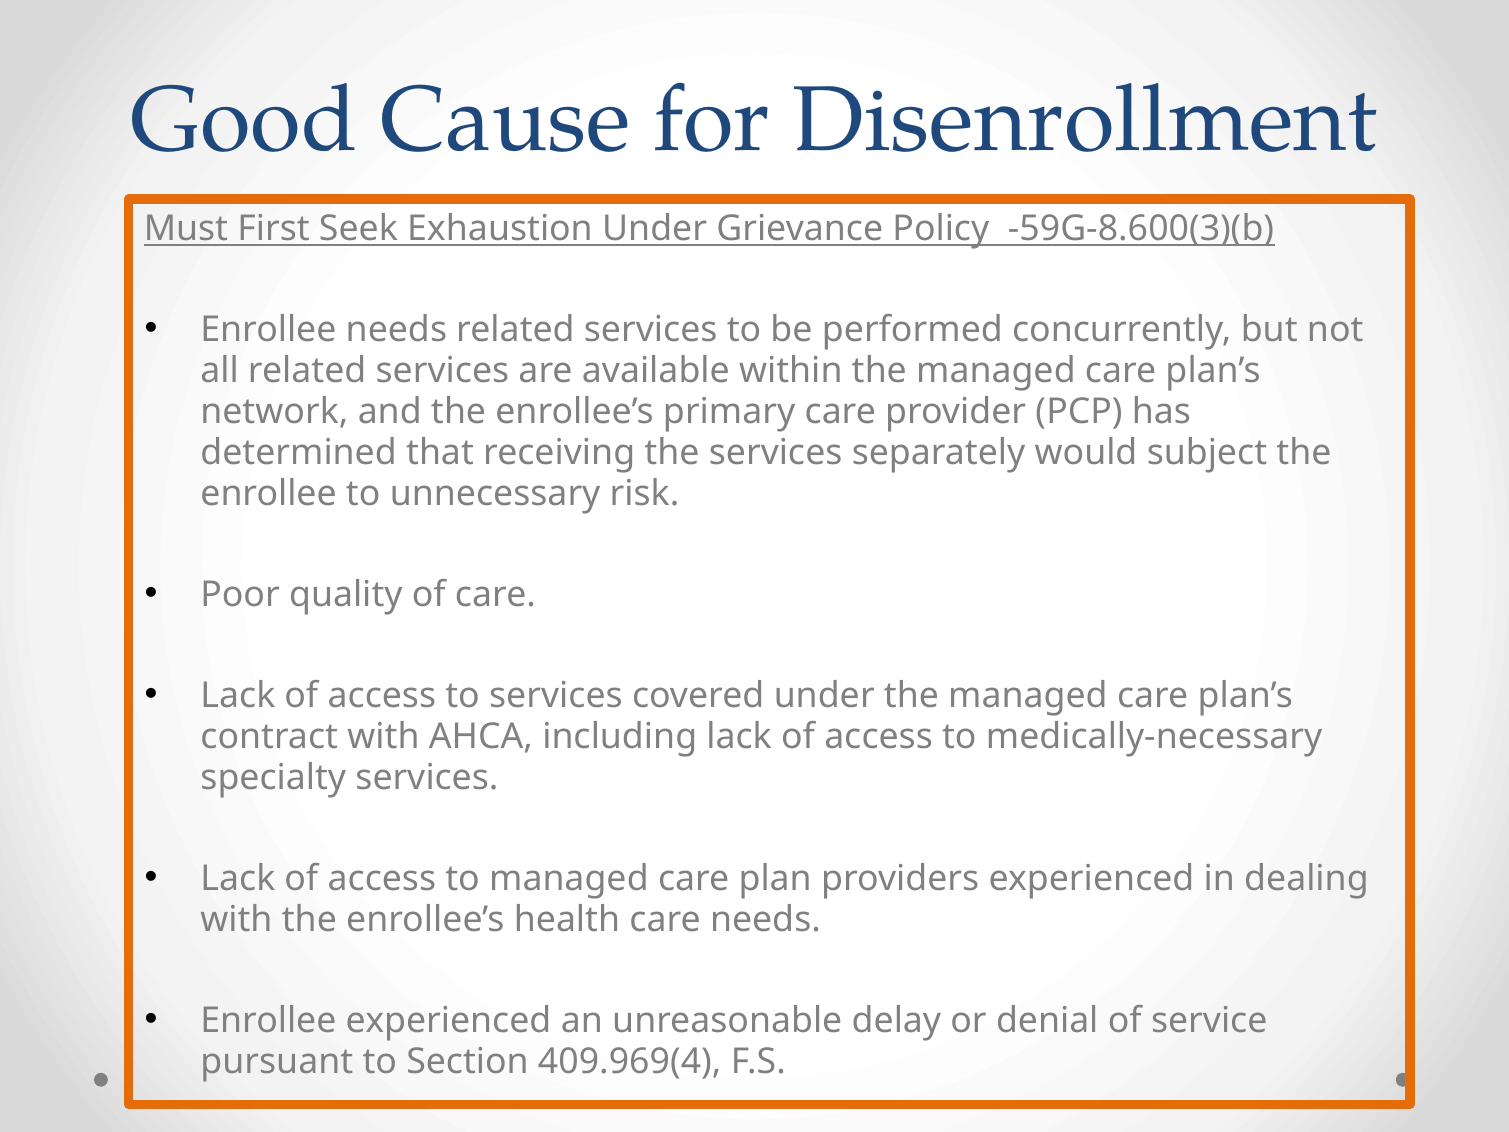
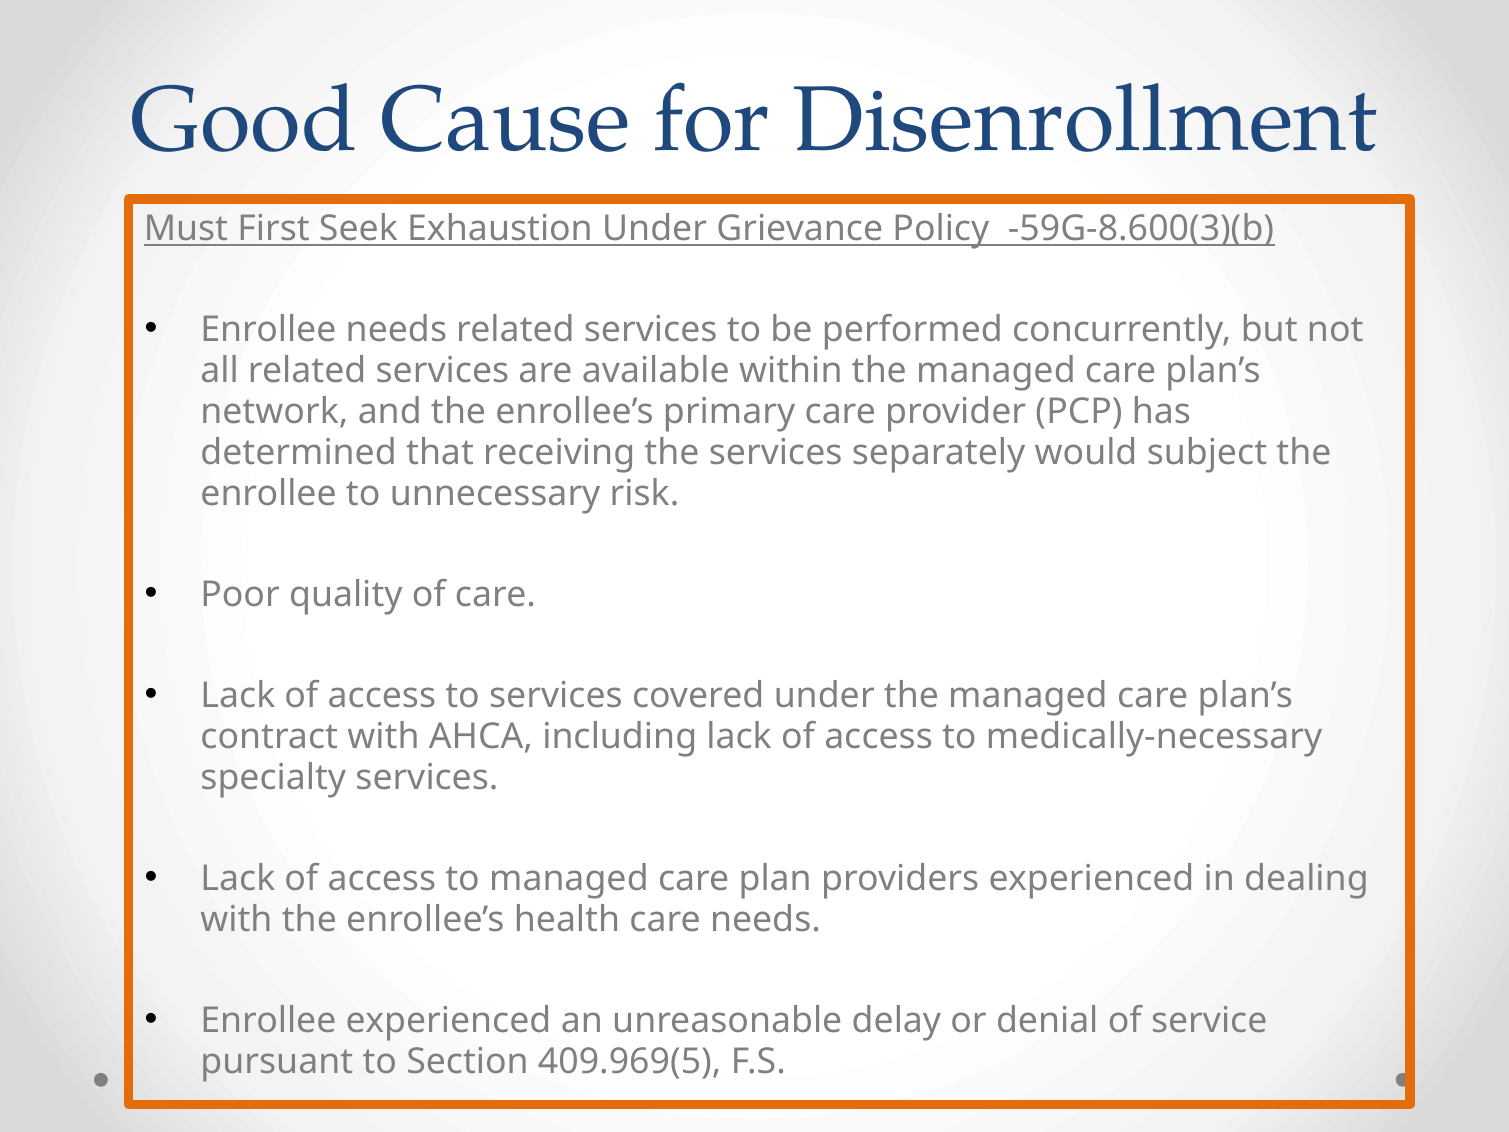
409.969(4: 409.969(4 -> 409.969(5
